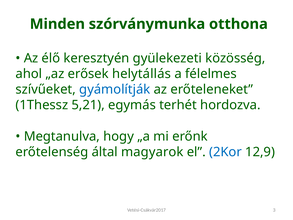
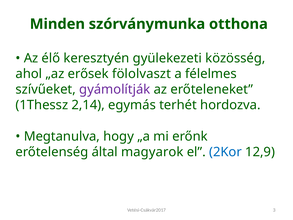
helytállás: helytállás -> fölolvaszt
gyámolítják colour: blue -> purple
5,21: 5,21 -> 2,14
